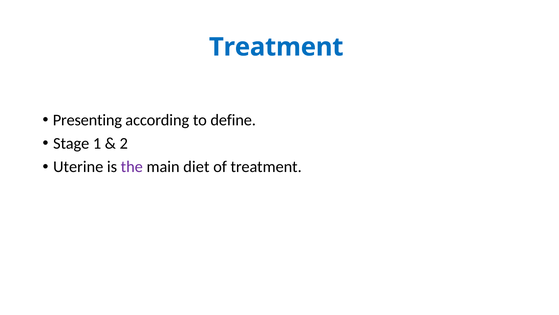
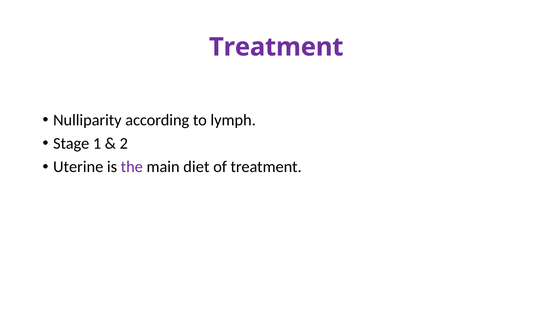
Treatment at (276, 47) colour: blue -> purple
Presenting: Presenting -> Nulliparity
define: define -> lymph
